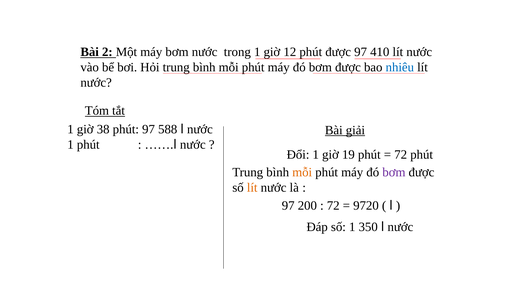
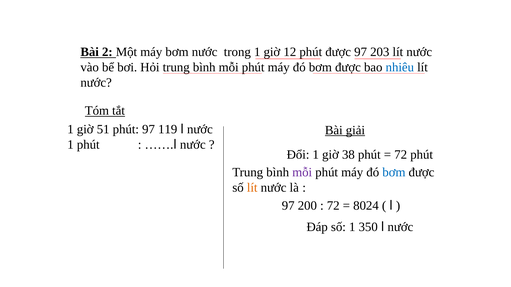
410: 410 -> 203
38: 38 -> 51
588: 588 -> 119
19: 19 -> 38
mỗi at (302, 172) colour: orange -> purple
bơm at (394, 172) colour: purple -> blue
9720: 9720 -> 8024
